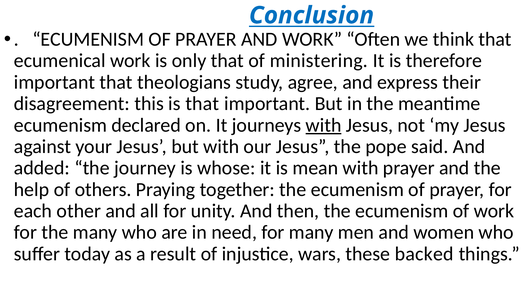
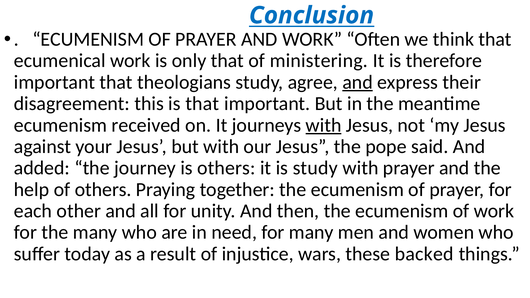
and at (358, 82) underline: none -> present
declared: declared -> received
is whose: whose -> others
is mean: mean -> study
